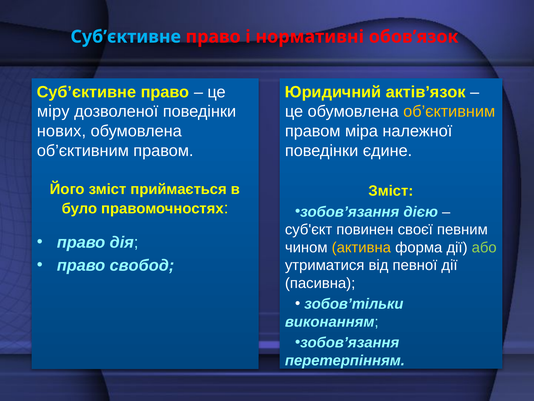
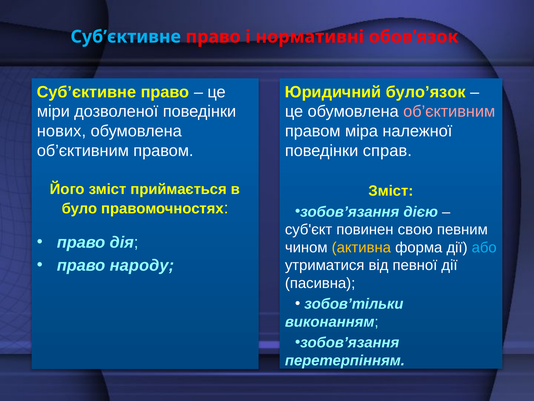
актів’язок: актів’язок -> було’язок
міру: міру -> міри
об’єктивним at (449, 111) colour: yellow -> pink
єдине: єдине -> справ
своєї: своєї -> свою
або colour: light green -> light blue
свобод: свобод -> народу
